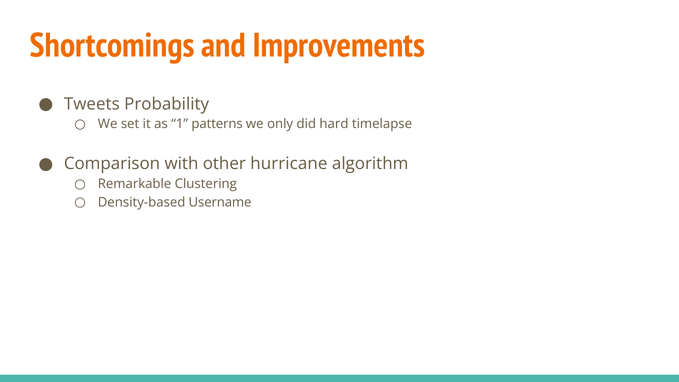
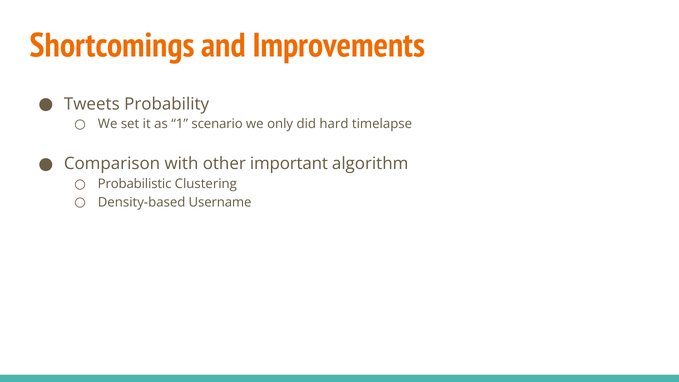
patterns: patterns -> scenario
hurricane: hurricane -> important
Remarkable: Remarkable -> Probabilistic
